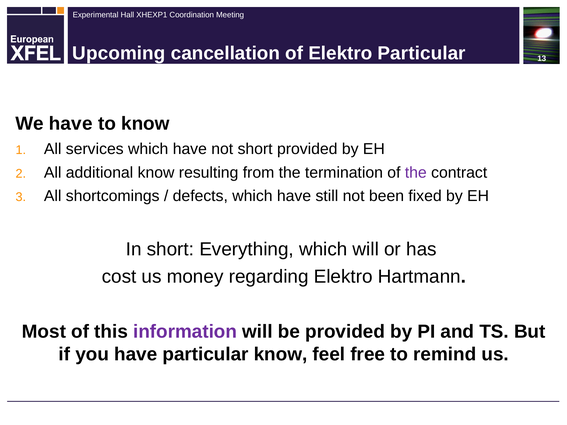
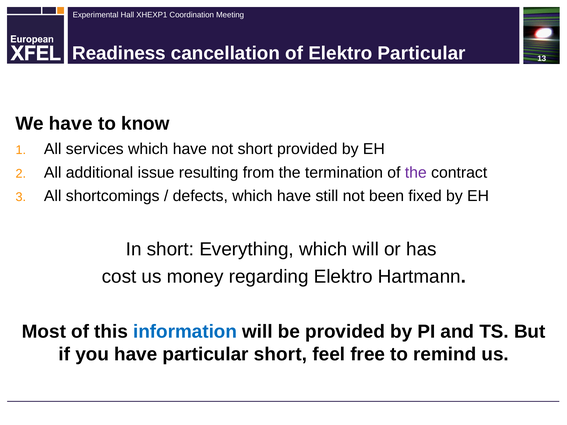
Upcoming: Upcoming -> Readiness
additional know: know -> issue
information colour: purple -> blue
particular know: know -> short
